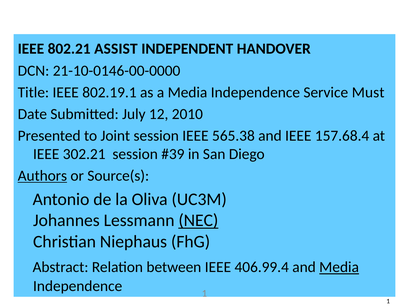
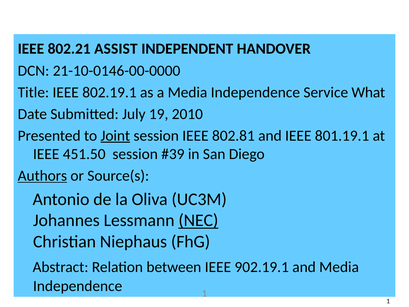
Must: Must -> What
12: 12 -> 19
Joint underline: none -> present
565.38: 565.38 -> 802.81
157.68.4: 157.68.4 -> 801.19.1
302.21: 302.21 -> 451.50
406.99.4: 406.99.4 -> 902.19.1
Media at (339, 267) underline: present -> none
